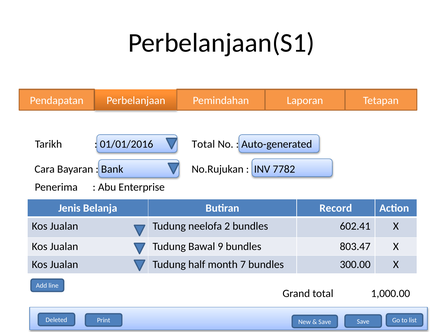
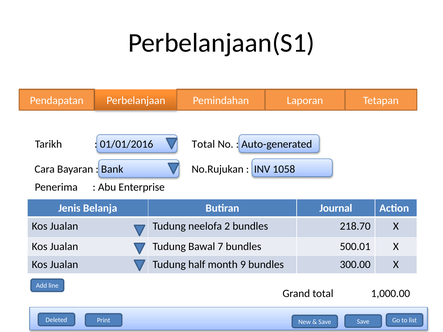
7782: 7782 -> 1058
Record: Record -> Journal
602.41: 602.41 -> 218.70
9: 9 -> 7
803.47: 803.47 -> 500.01
7: 7 -> 9
